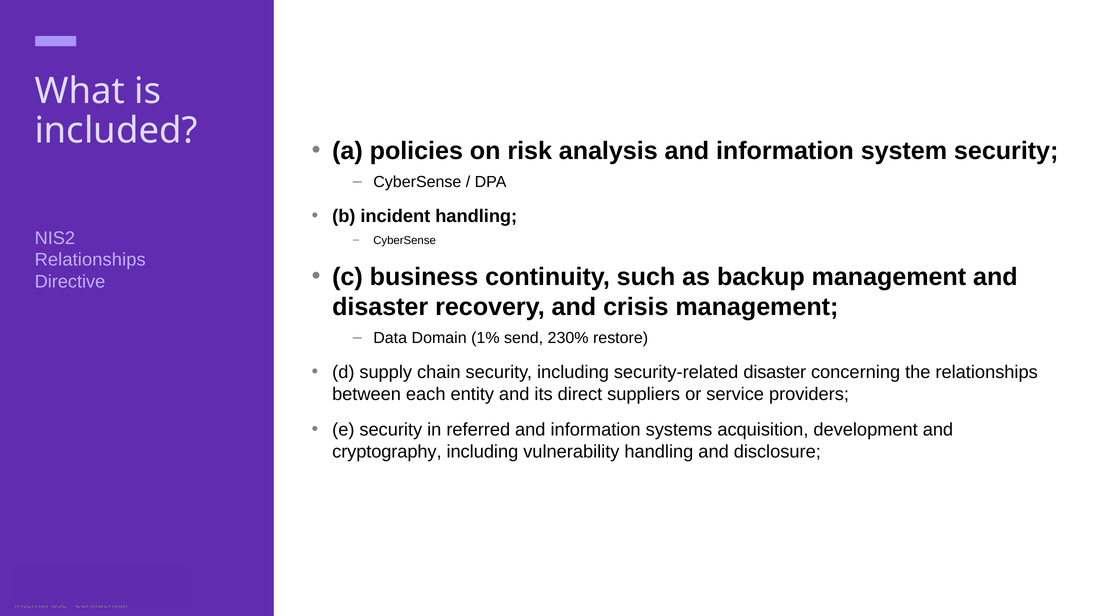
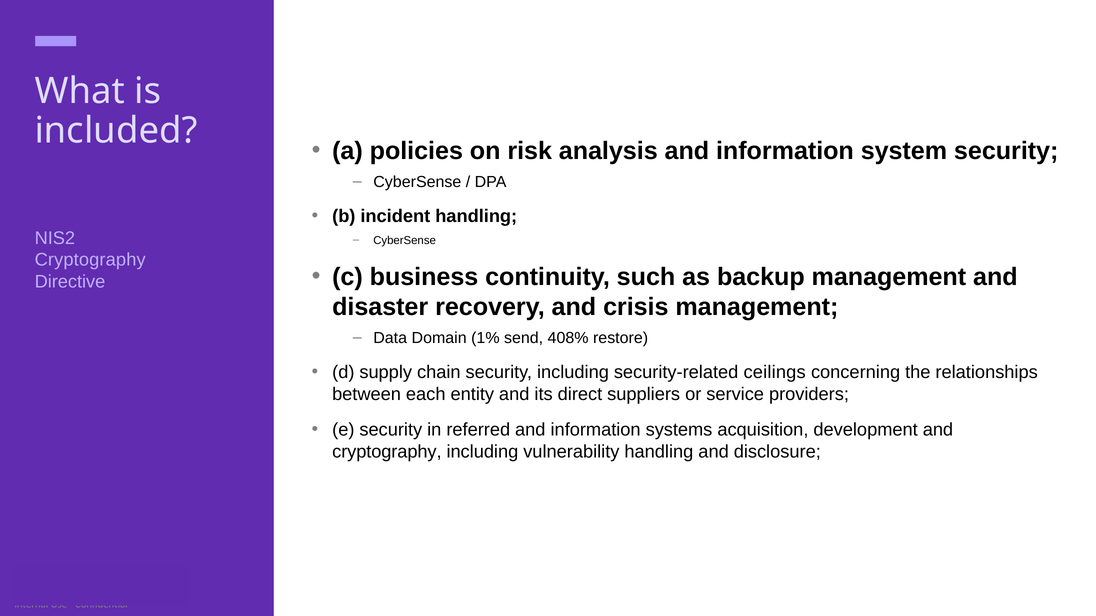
Relationships at (90, 260): Relationships -> Cryptography
230%: 230% -> 408%
security-related disaster: disaster -> ceilings
